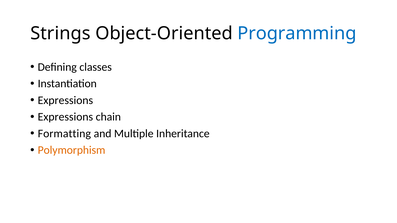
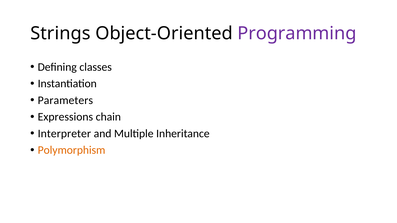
Programming colour: blue -> purple
Expressions at (65, 100): Expressions -> Parameters
Formatting: Formatting -> Interpreter
